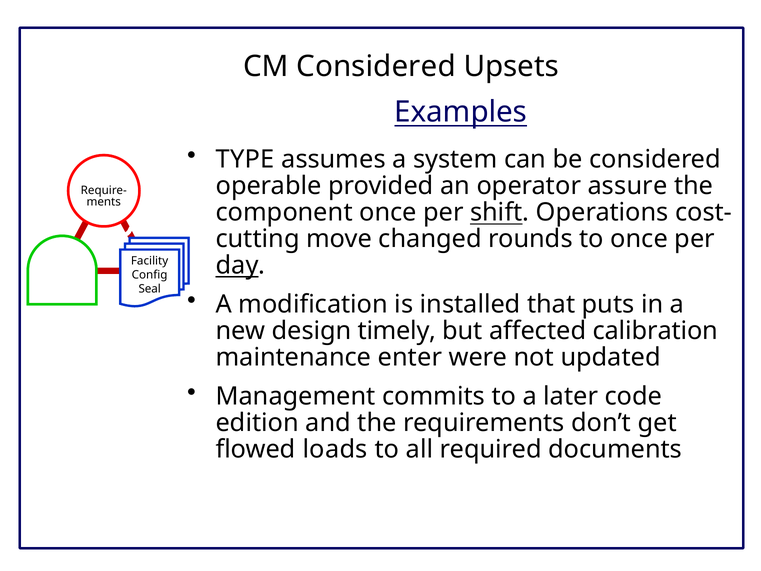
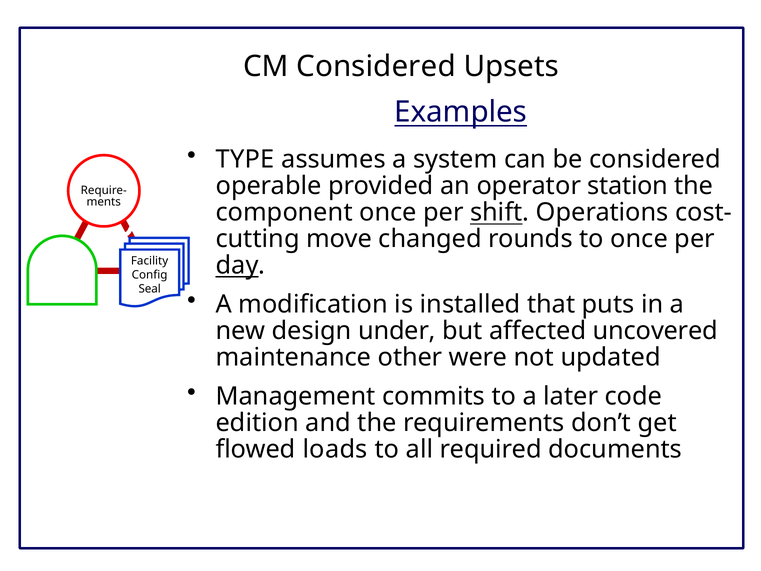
assure: assure -> station
timely: timely -> under
calibration: calibration -> uncovered
enter: enter -> other
